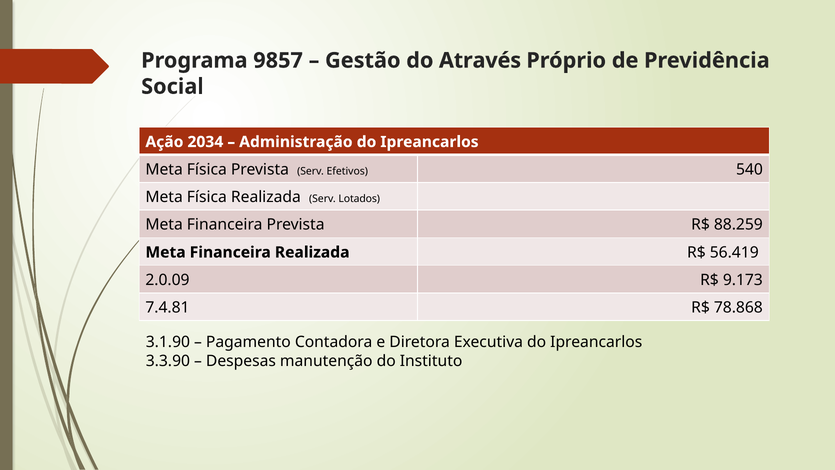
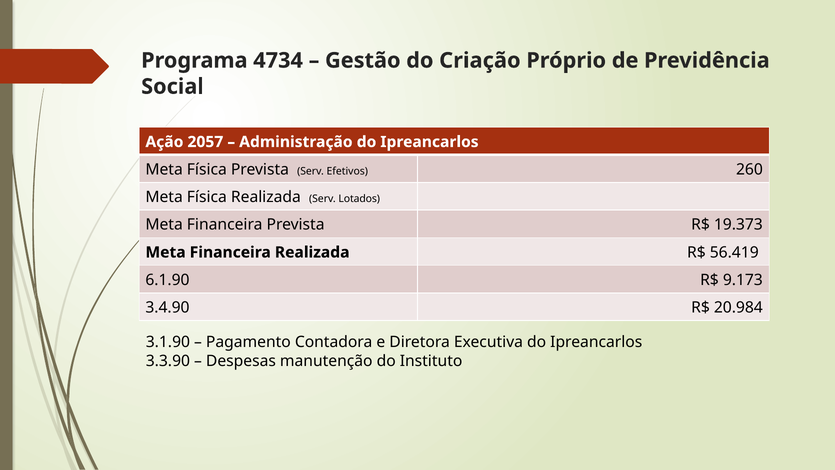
9857: 9857 -> 4734
Através: Através -> Criação
2034: 2034 -> 2057
540: 540 -> 260
88.259: 88.259 -> 19.373
2.0.09: 2.0.09 -> 6.1.90
7.4.81: 7.4.81 -> 3.4.90
78.868: 78.868 -> 20.984
